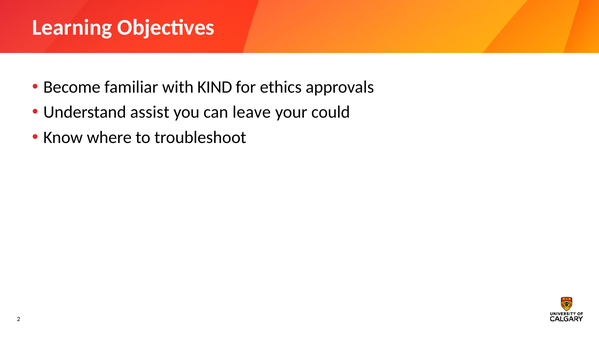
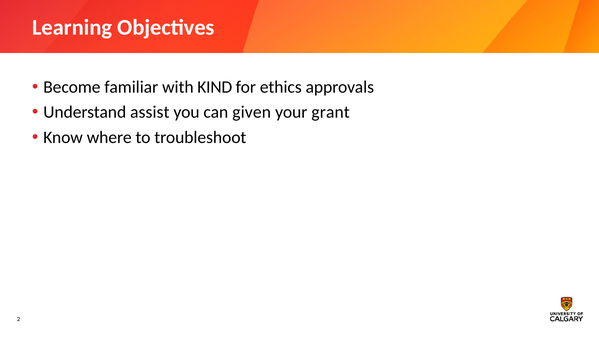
leave: leave -> given
could: could -> grant
